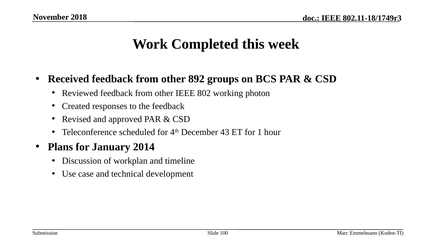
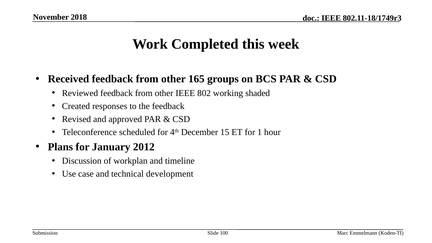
892: 892 -> 165
photon: photon -> shaded
43: 43 -> 15
2014: 2014 -> 2012
